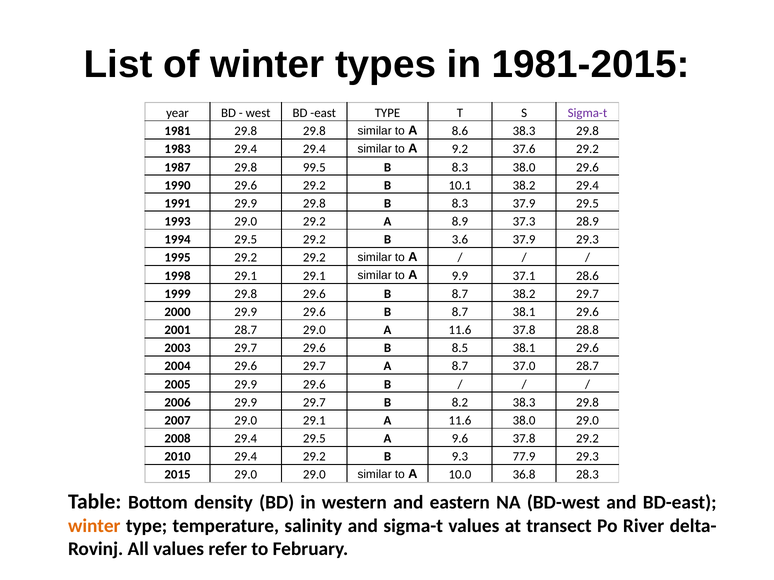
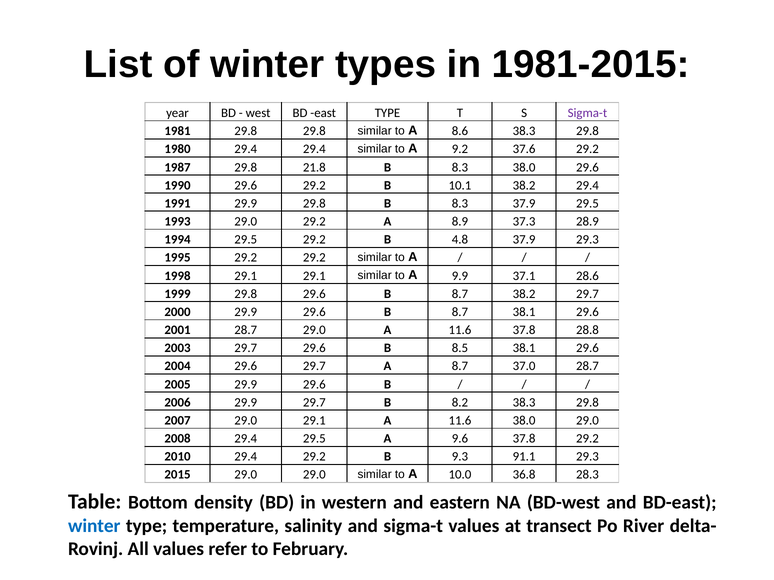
1983: 1983 -> 1980
99.5: 99.5 -> 21.8
3.6: 3.6 -> 4.8
77.9: 77.9 -> 91.1
winter at (94, 526) colour: orange -> blue
